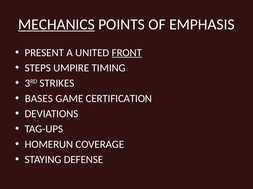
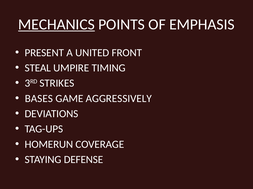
FRONT underline: present -> none
STEPS: STEPS -> STEAL
CERTIFICATION: CERTIFICATION -> AGGRESSIVELY
